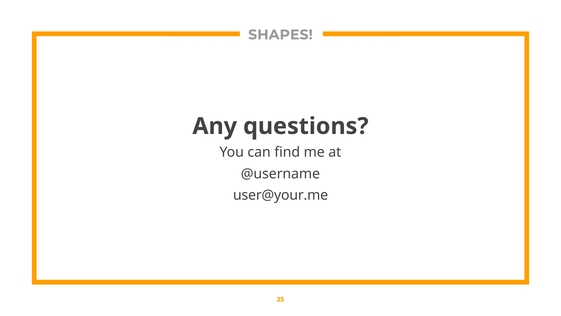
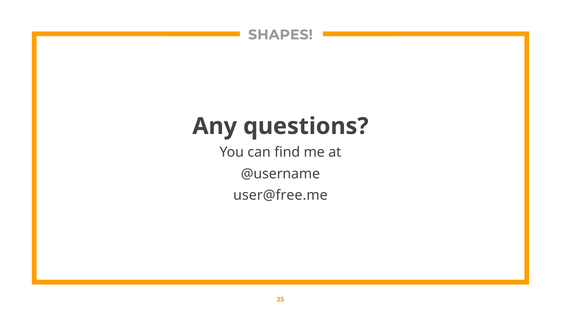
user@your.me: user@your.me -> user@free.me
